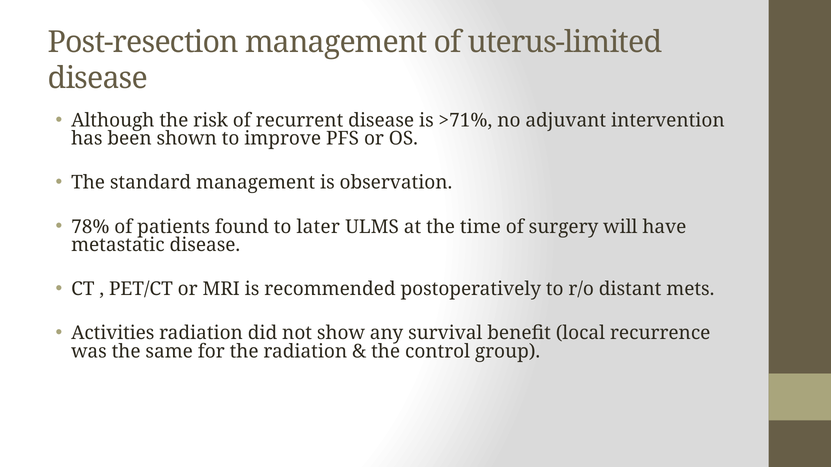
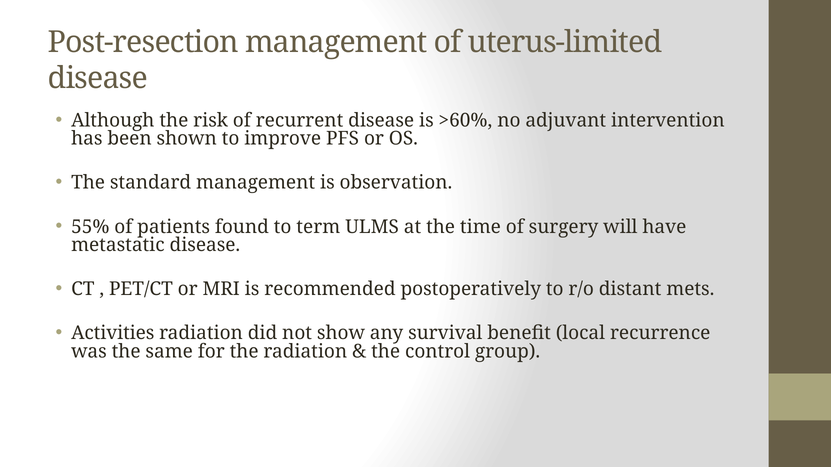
>71%: >71% -> >60%
78%: 78% -> 55%
later: later -> term
